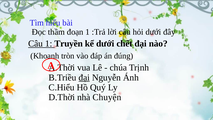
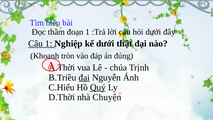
Truyền: Truyền -> Nghiệp
chết: chết -> thật
Quý underline: none -> present
